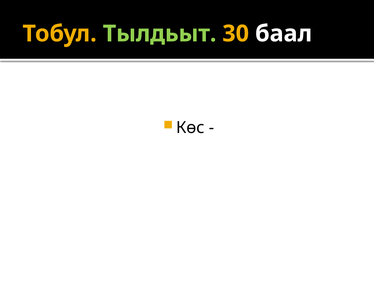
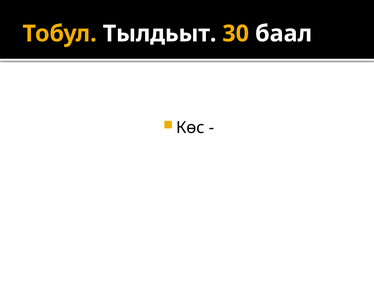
Тылдьыт colour: light green -> white
